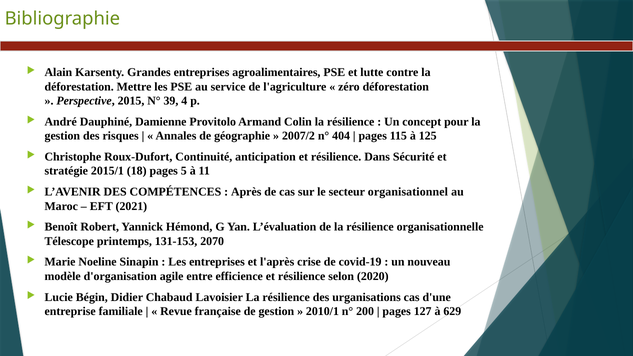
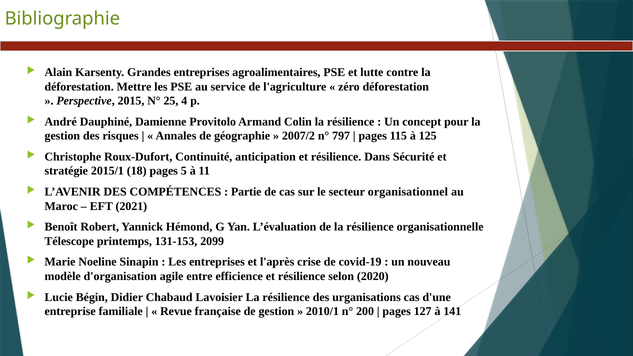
39: 39 -> 25
404: 404 -> 797
Après: Après -> Partie
2070: 2070 -> 2099
629: 629 -> 141
